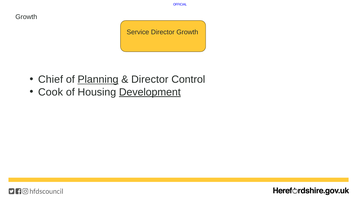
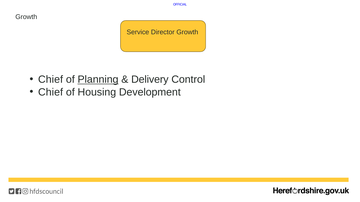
Director at (150, 80): Director -> Delivery
Cook at (51, 92): Cook -> Chief
Development underline: present -> none
